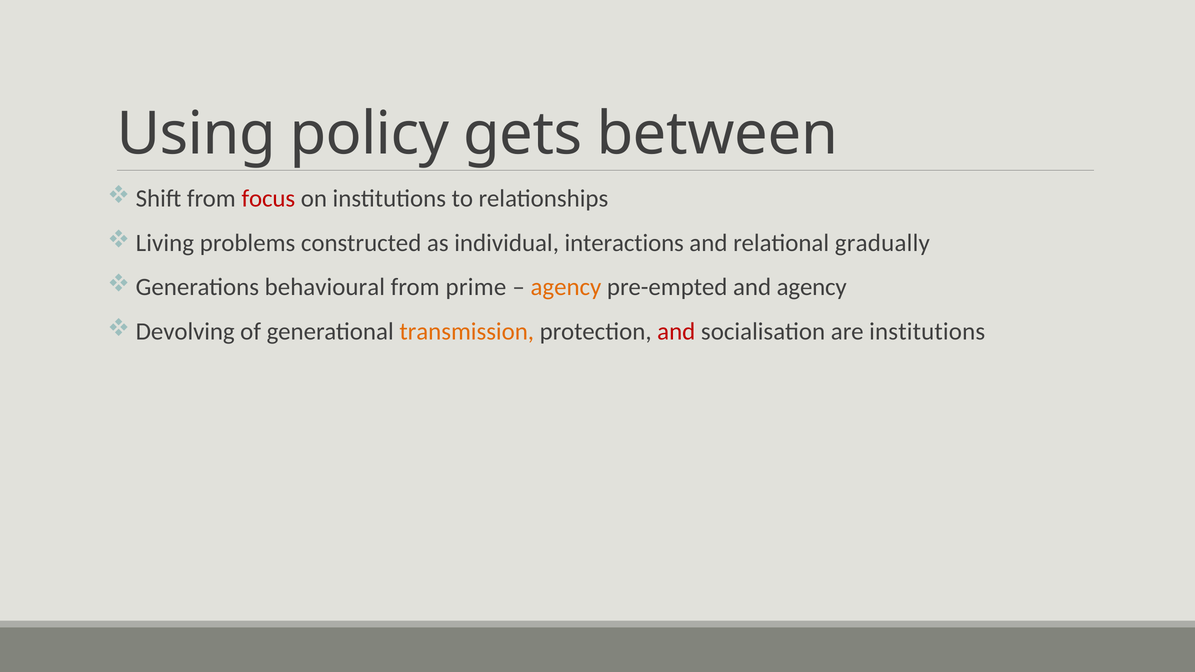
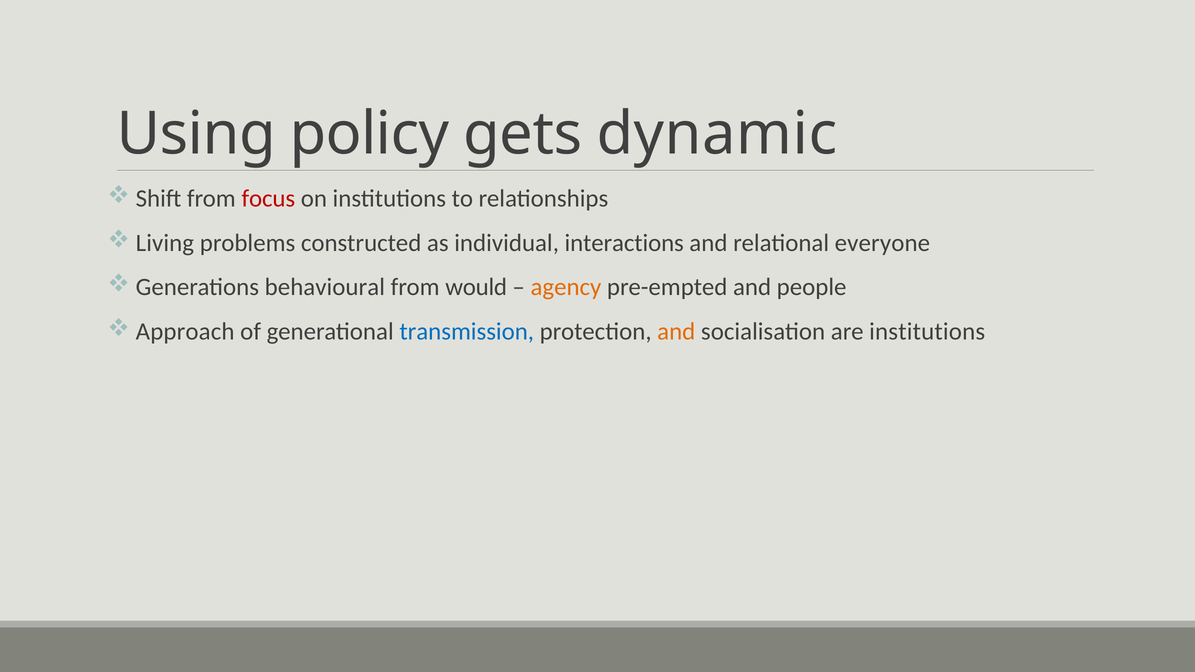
between: between -> dynamic
gradually: gradually -> everyone
prime: prime -> would
and agency: agency -> people
Devolving: Devolving -> Approach
transmission colour: orange -> blue
and at (676, 332) colour: red -> orange
